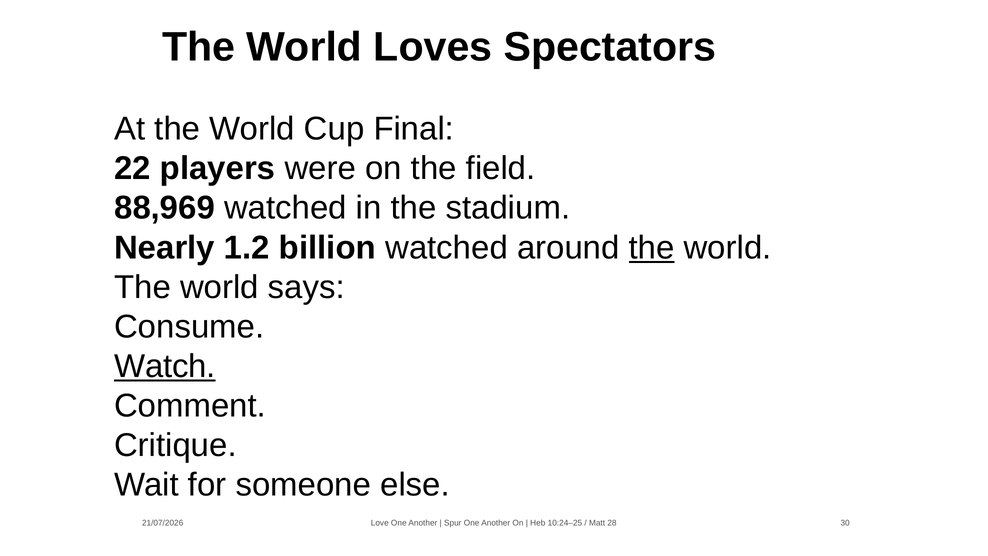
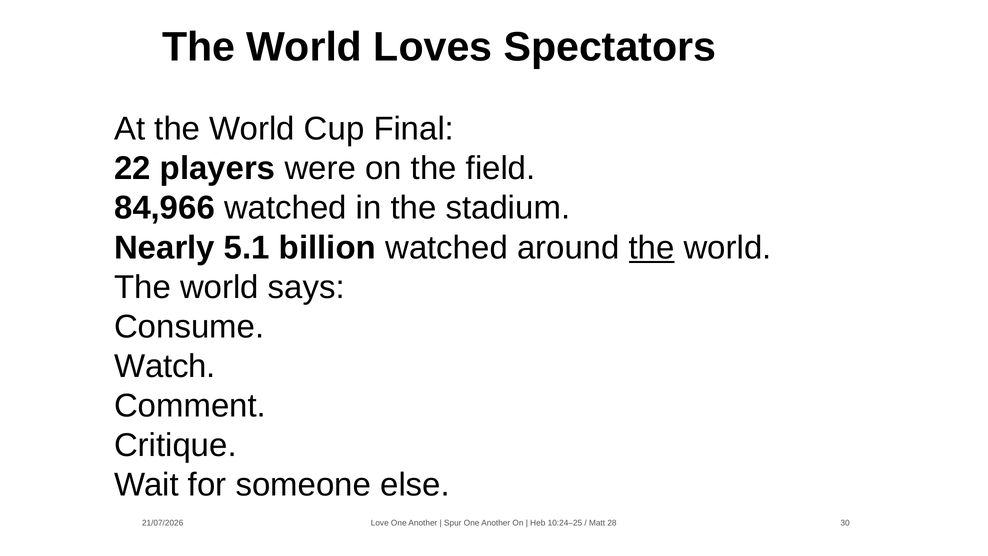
88,969: 88,969 -> 84,966
1.2: 1.2 -> 5.1
Watch underline: present -> none
